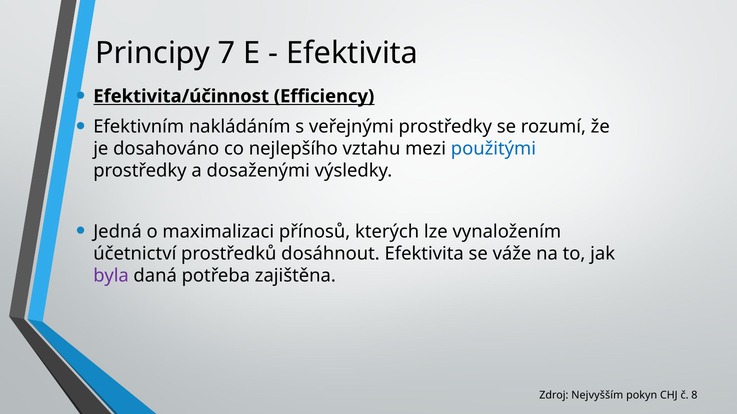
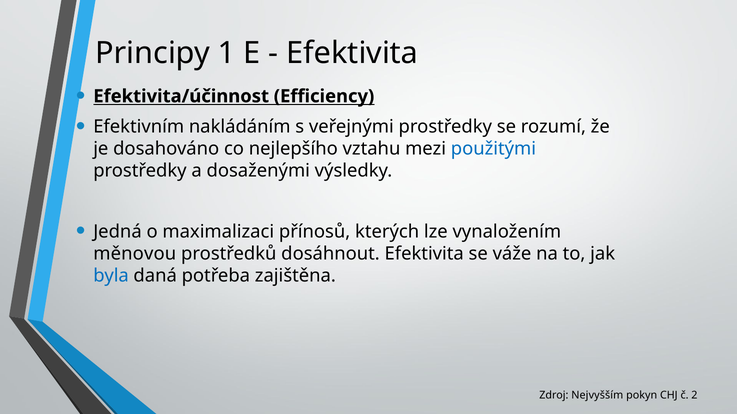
7: 7 -> 1
účetnictví: účetnictví -> měnovou
byla colour: purple -> blue
8: 8 -> 2
